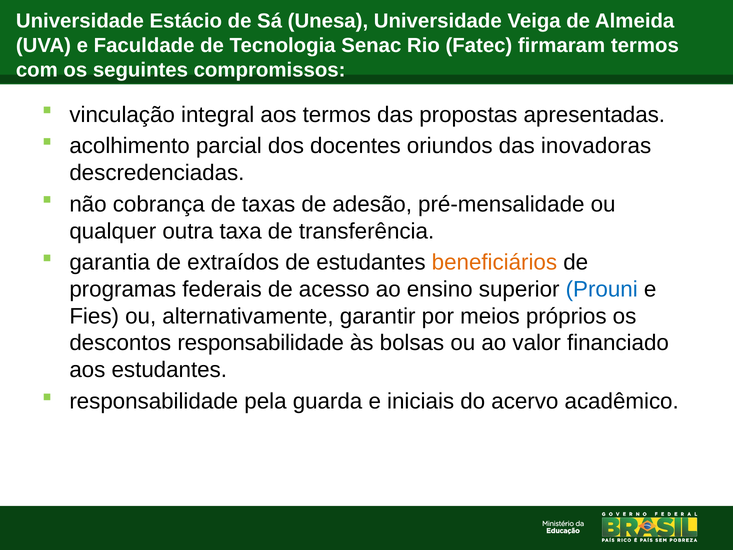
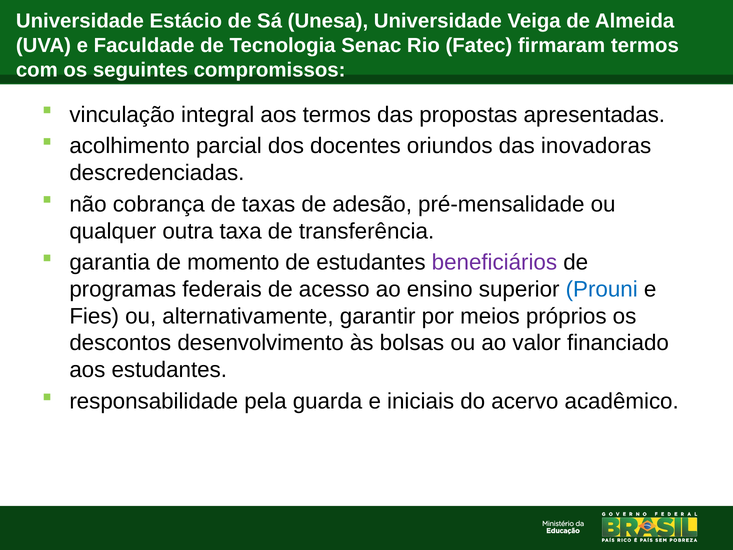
extraídos: extraídos -> momento
beneficiários colour: orange -> purple
descontos responsabilidade: responsabilidade -> desenvolvimento
